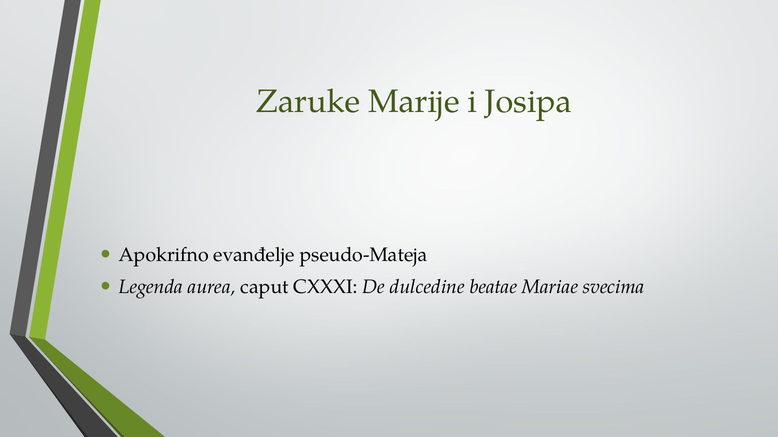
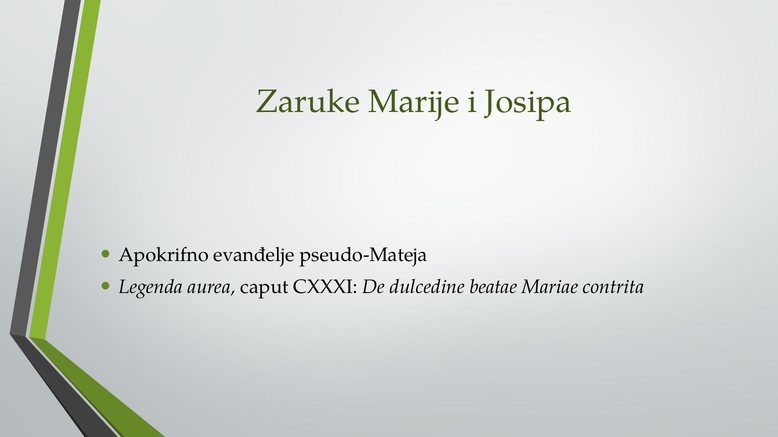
svecima: svecima -> contrita
